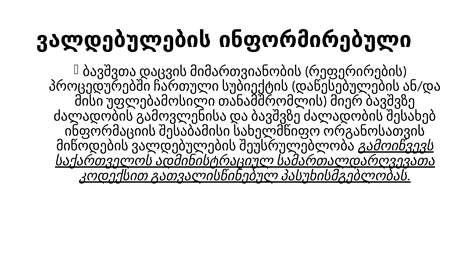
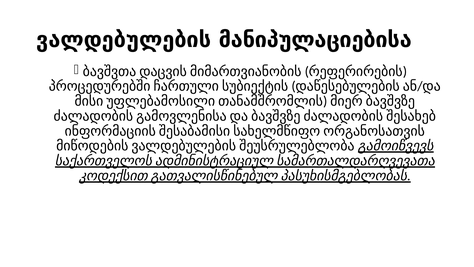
ინფორმირებული: ინფორმირებული -> მანიპულაციებისა
